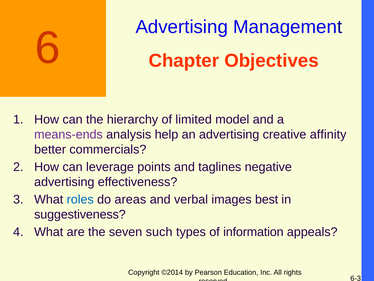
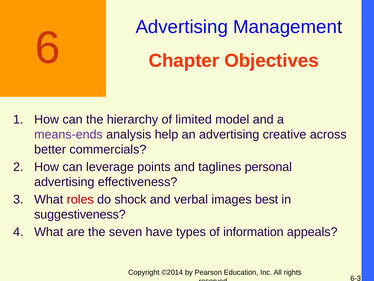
affinity: affinity -> across
negative: negative -> personal
roles colour: blue -> red
areas: areas -> shock
such: such -> have
